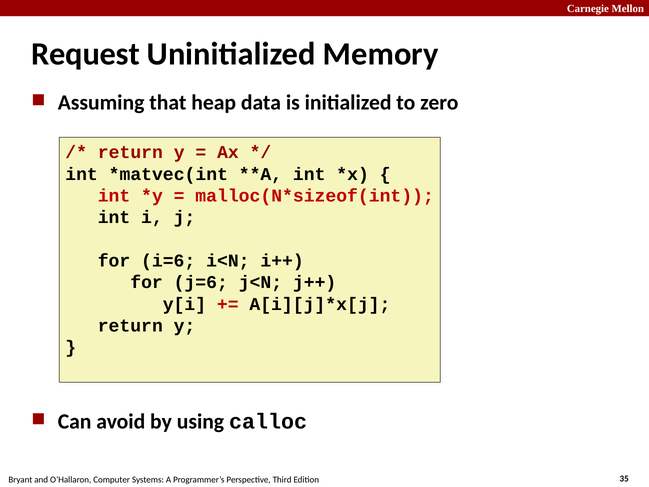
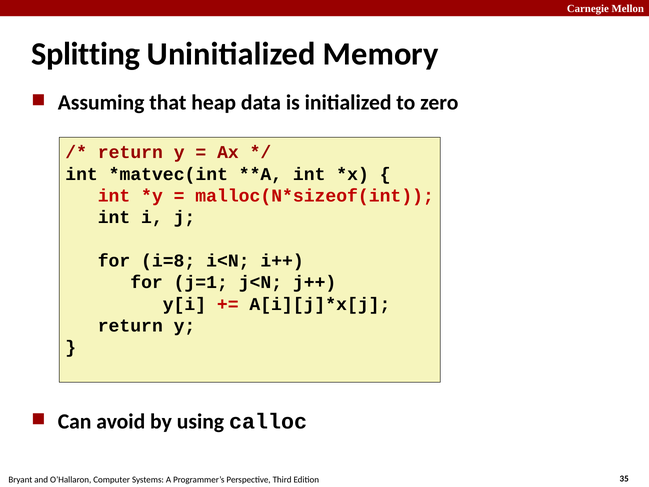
Request: Request -> Splitting
i=6: i=6 -> i=8
j=6: j=6 -> j=1
